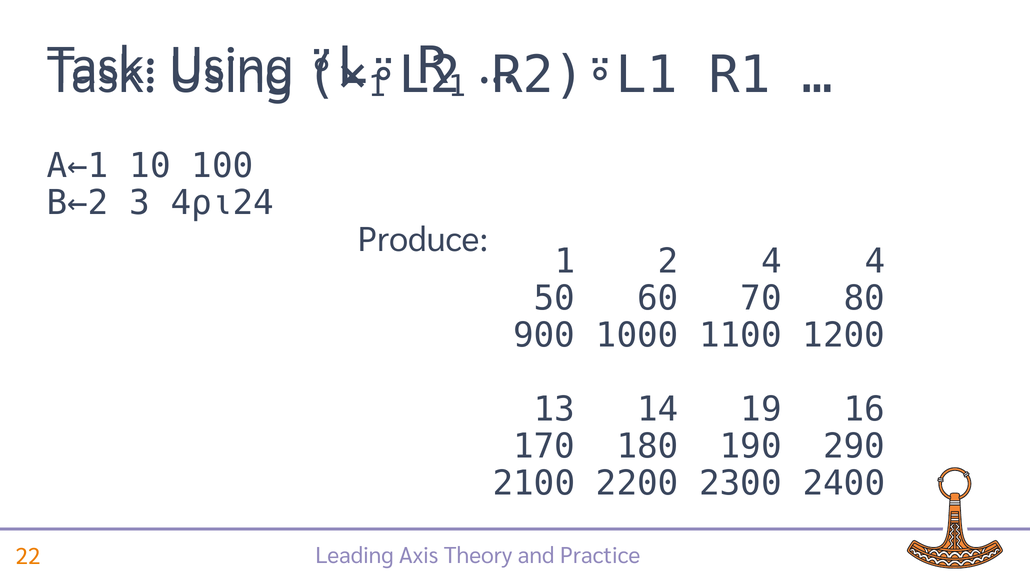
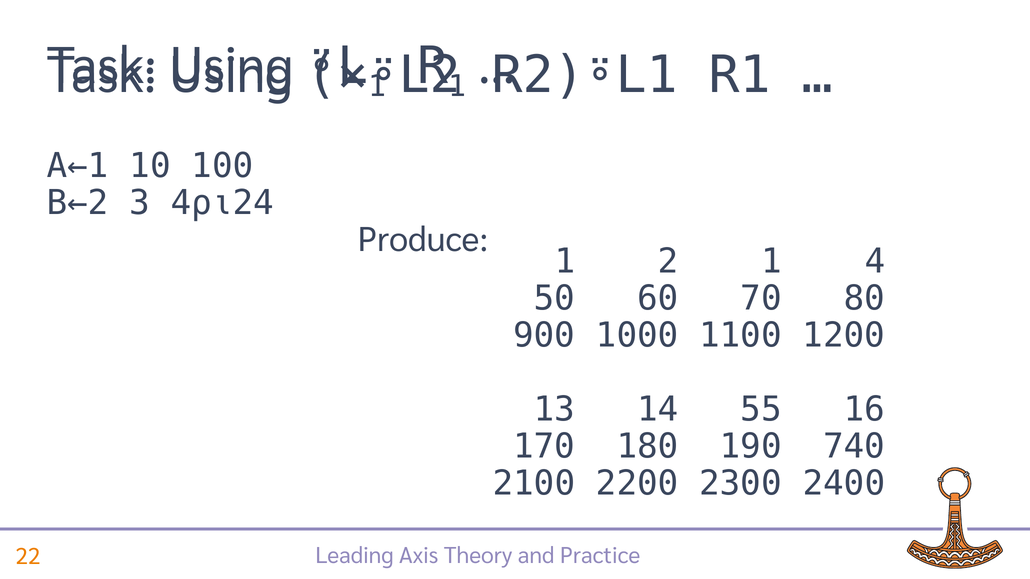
2 4: 4 -> 1
19: 19 -> 55
290: 290 -> 740
